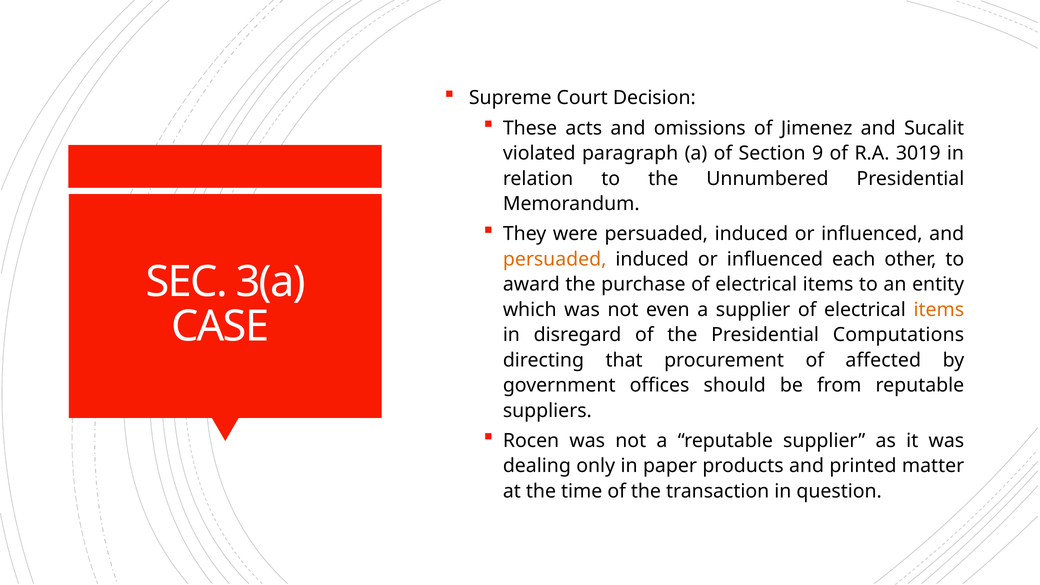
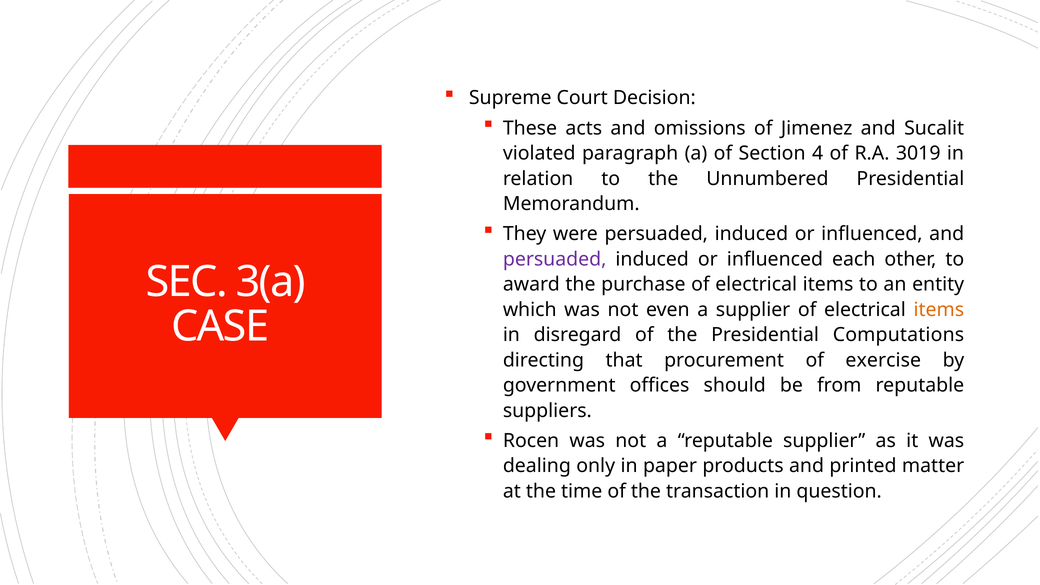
9: 9 -> 4
persuaded at (555, 259) colour: orange -> purple
affected: affected -> exercise
